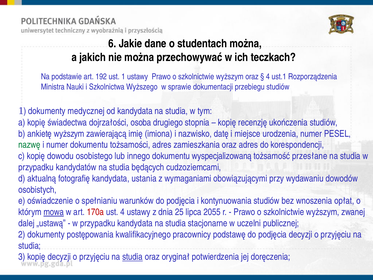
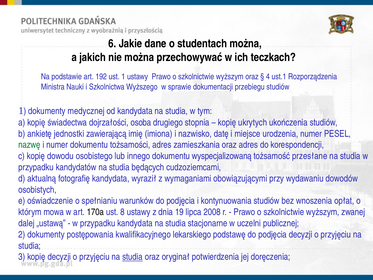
recenzję: recenzję -> ukrytych
ankietę wyższym: wyższym -> jednostki
ustania: ustania -> wyraził
mowa underline: present -> none
170a colour: red -> black
ust 4: 4 -> 8
25: 25 -> 19
2055: 2055 -> 2008
pracownicy: pracownicy -> lekarskiego
